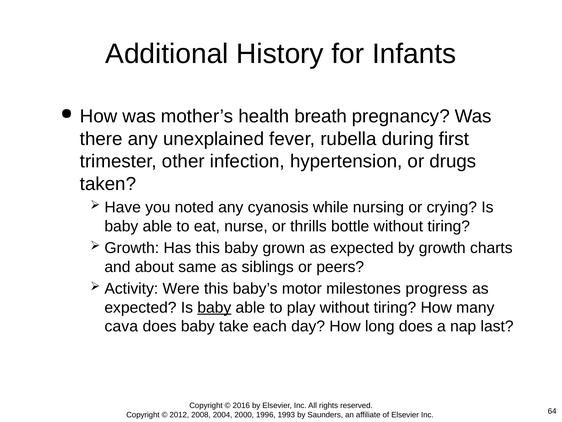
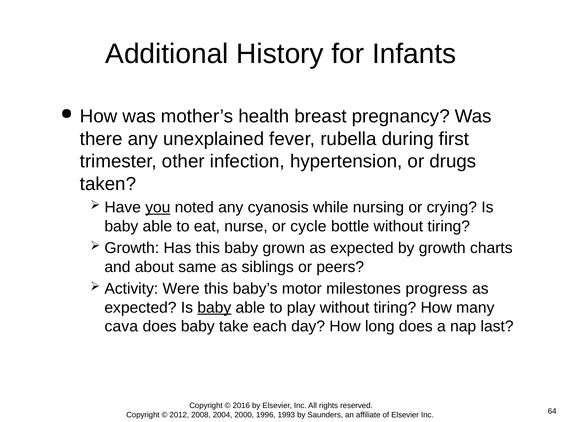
breath: breath -> breast
you underline: none -> present
thrills: thrills -> cycle
